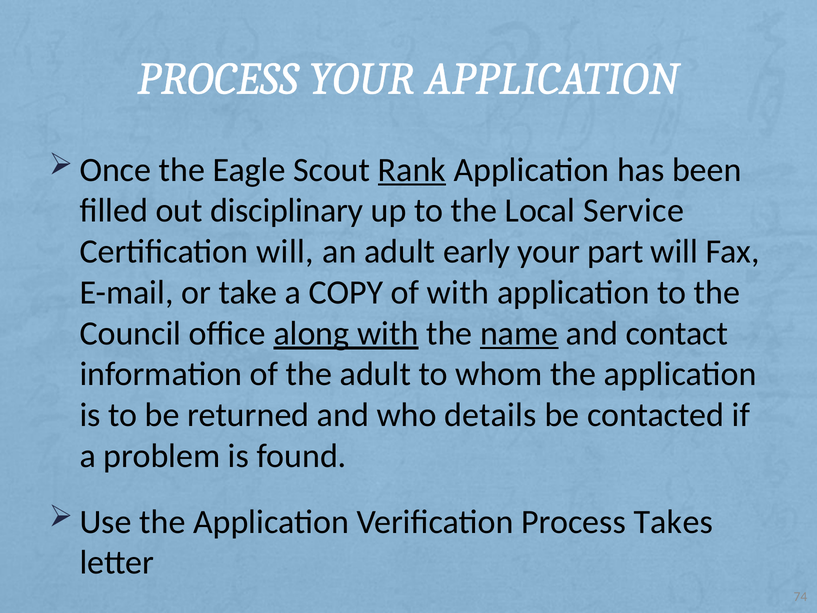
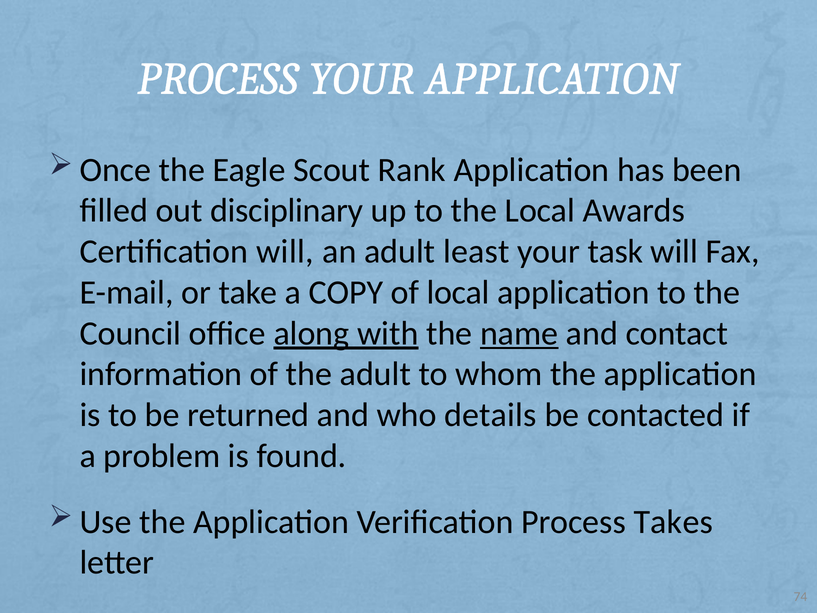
Rank underline: present -> none
Service: Service -> Awards
early: early -> least
part: part -> task
of with: with -> local
